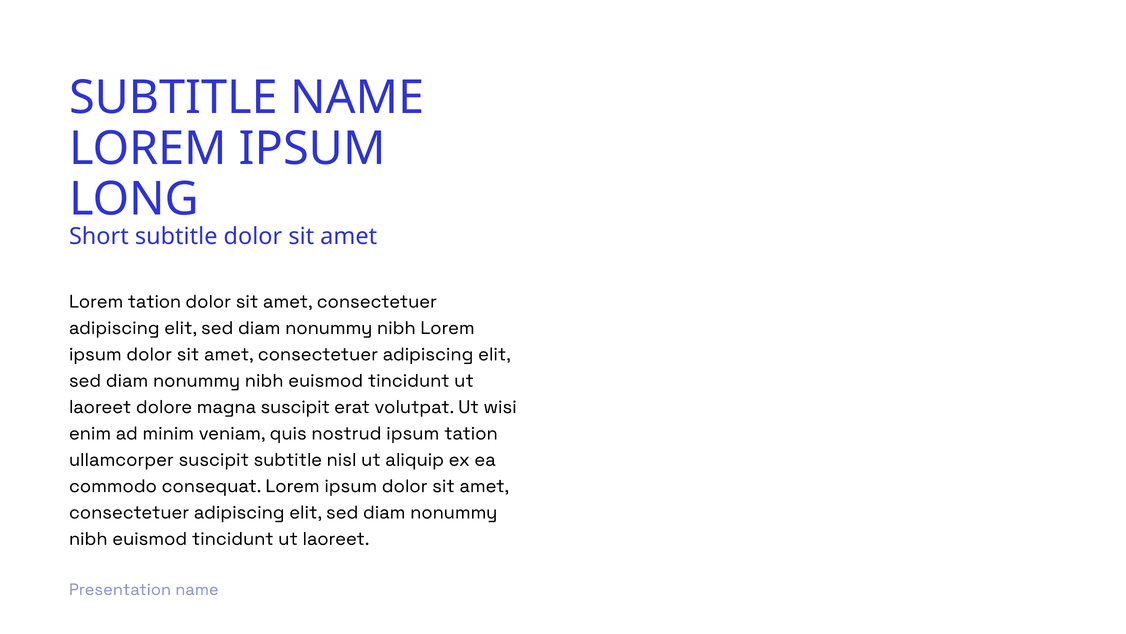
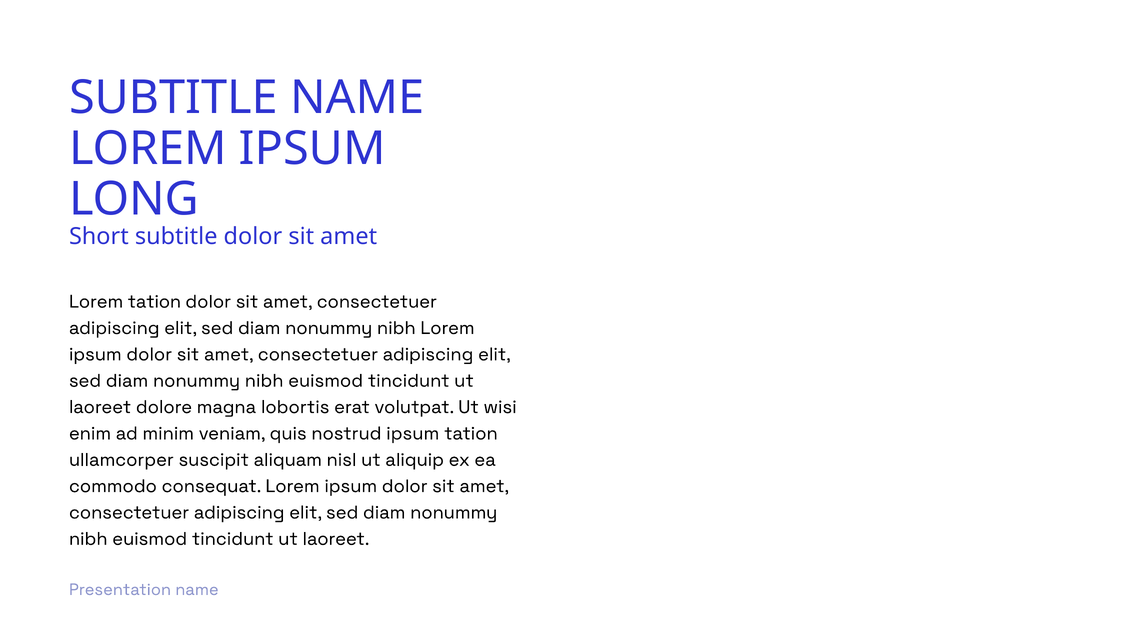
magna suscipit: suscipit -> lobortis
suscipit subtitle: subtitle -> aliquam
